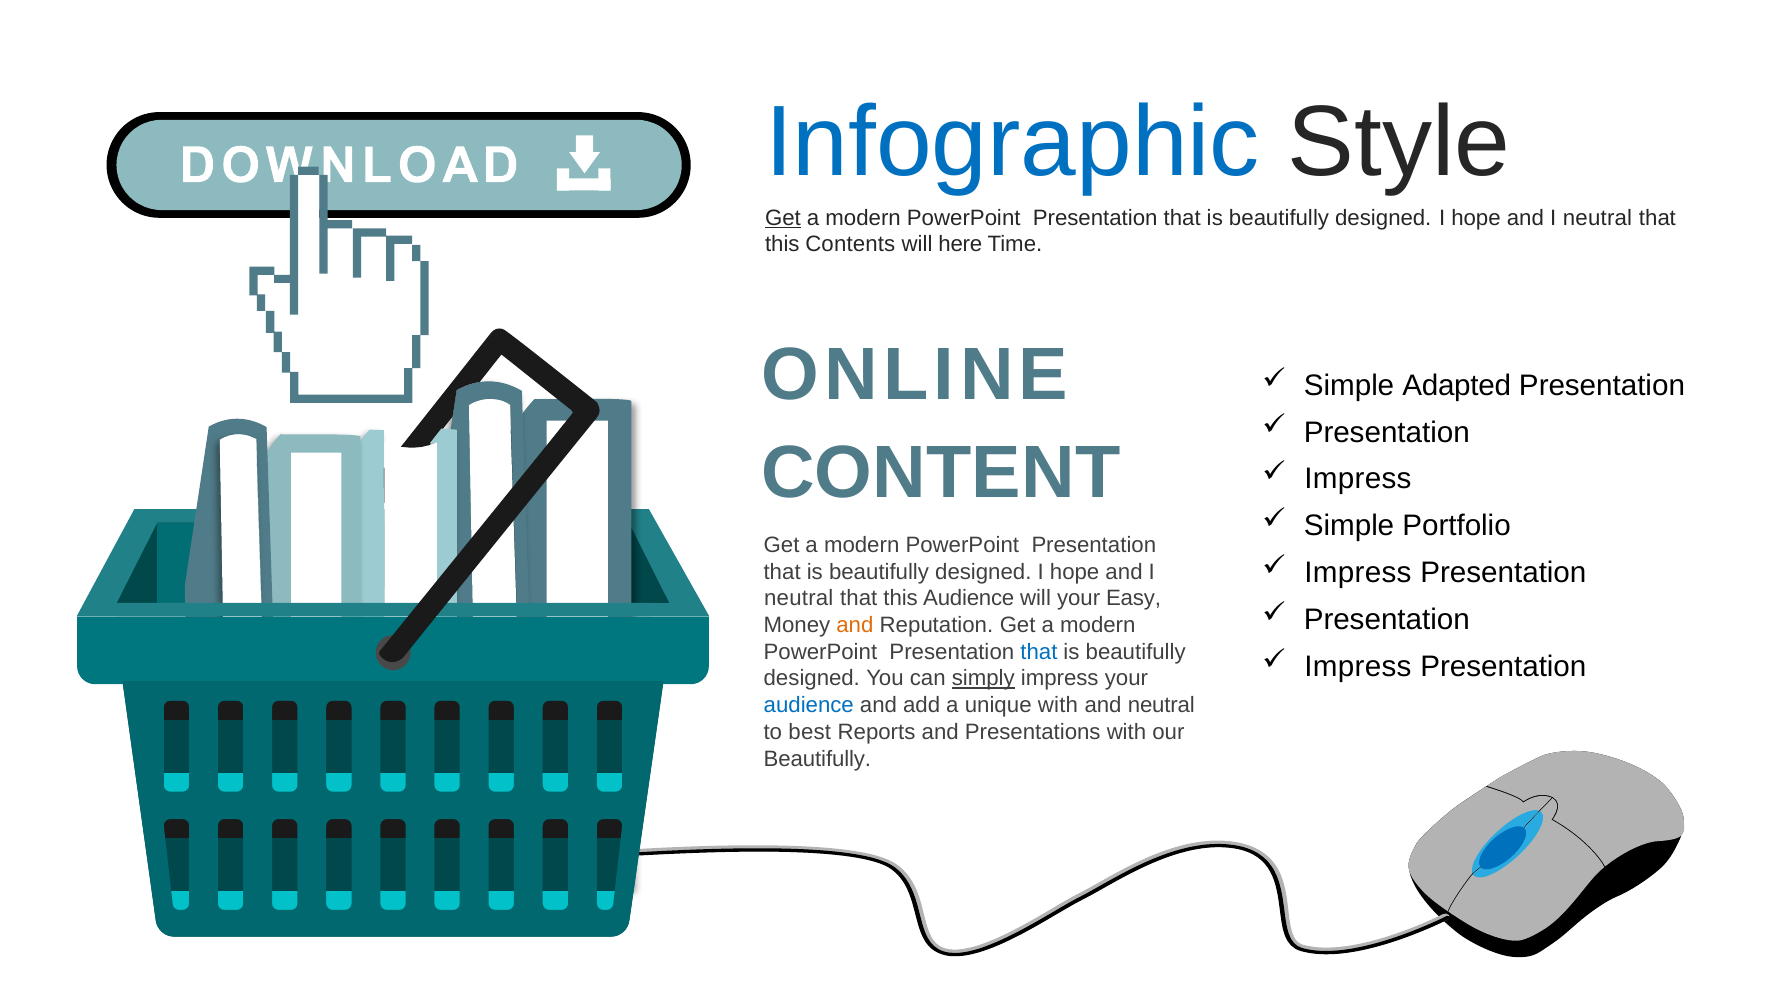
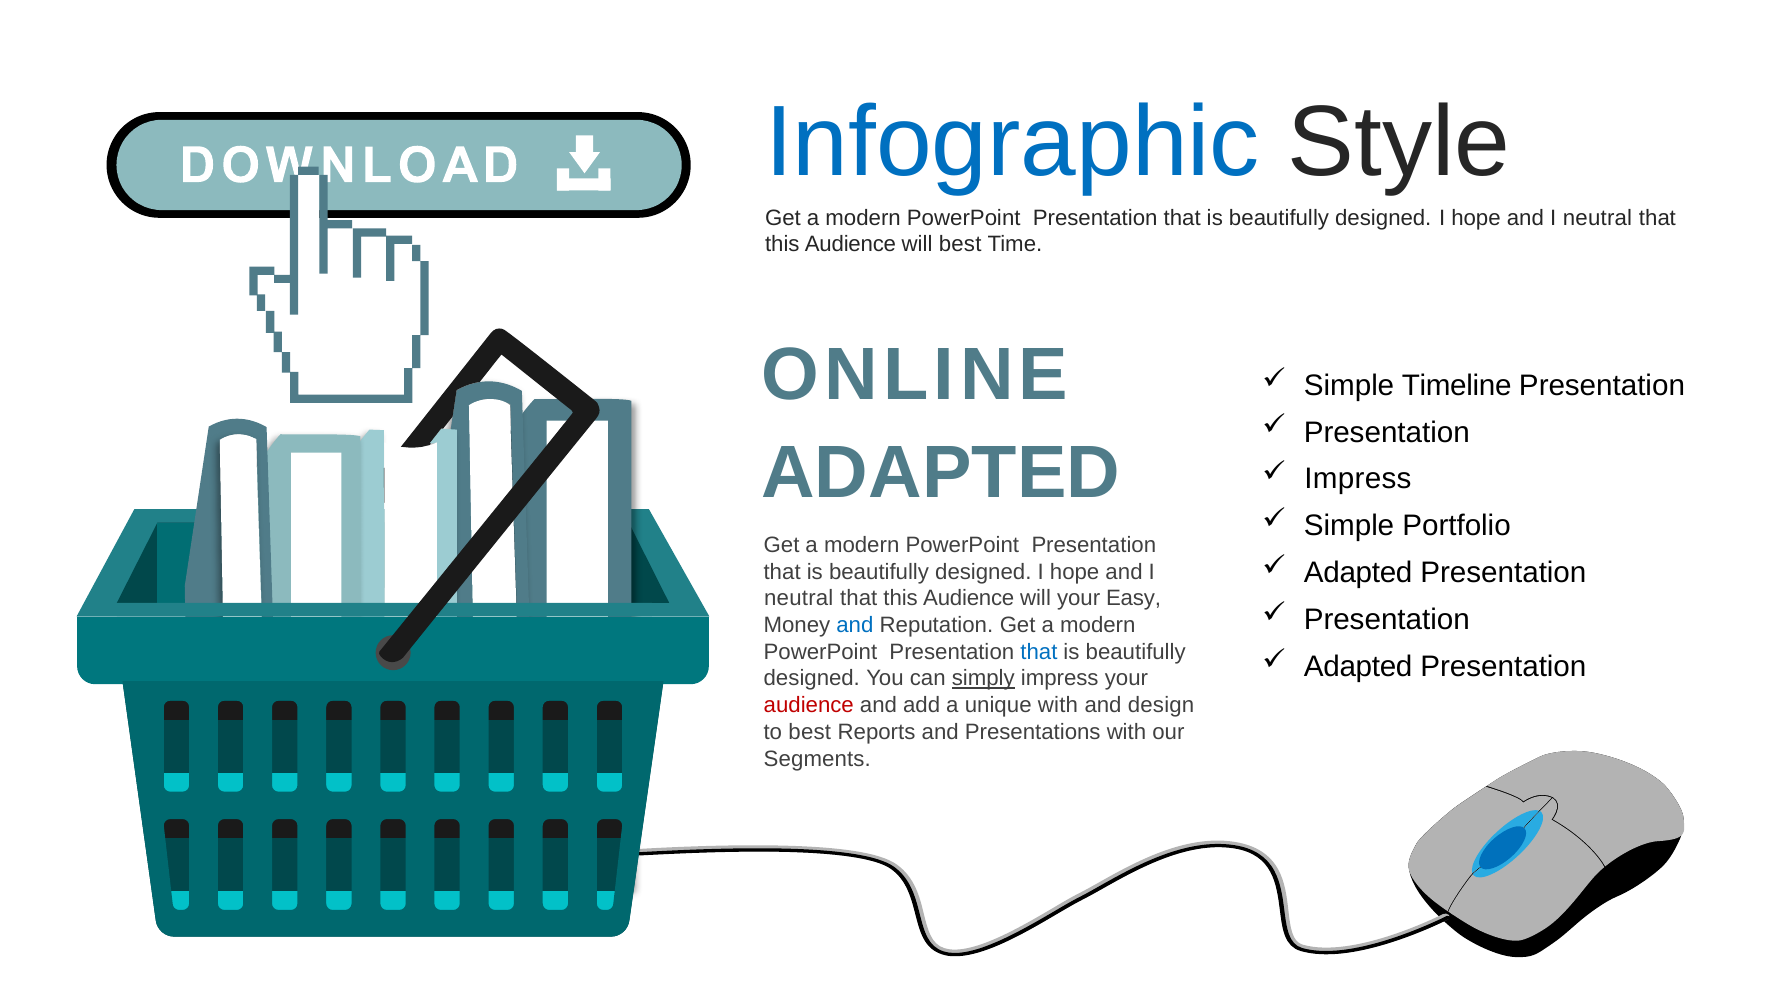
Get at (783, 218) underline: present -> none
Contents at (850, 245): Contents -> Audience
will here: here -> best
Adapted: Adapted -> Timeline
CONTENT at (941, 473): CONTENT -> ADAPTED
Impress at (1358, 573): Impress -> Adapted
and at (855, 625) colour: orange -> blue
Impress at (1358, 667): Impress -> Adapted
audience at (809, 705) colour: blue -> red
and neutral: neutral -> design
Beautifully at (817, 759): Beautifully -> Segments
